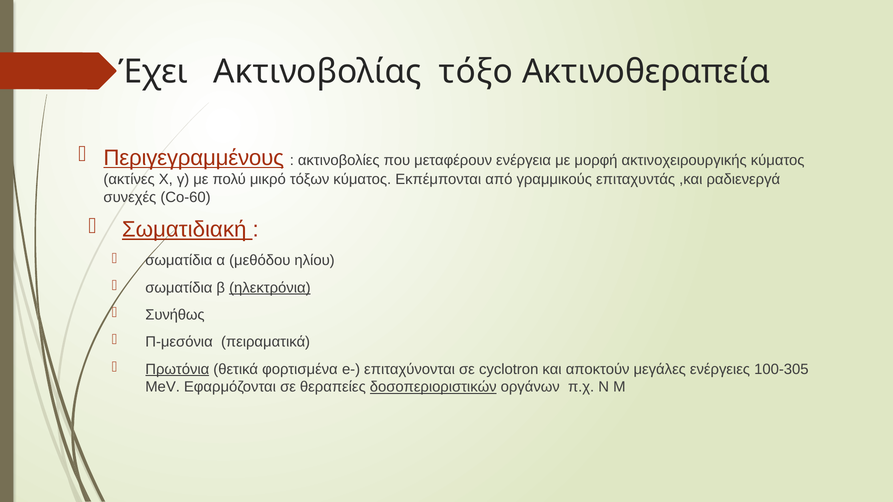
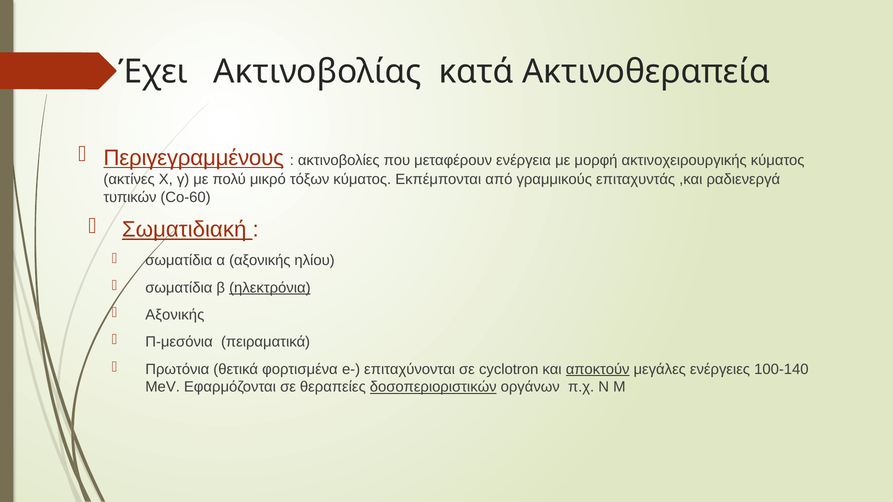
τόξο: τόξο -> κατά
συνεχές: συνεχές -> τυπικών
α μεθόδου: μεθόδου -> αξονικής
Συνήθως at (175, 315): Συνήθως -> Αξονικής
Πρωτόνια underline: present -> none
αποκτούν underline: none -> present
100-305: 100-305 -> 100-140
